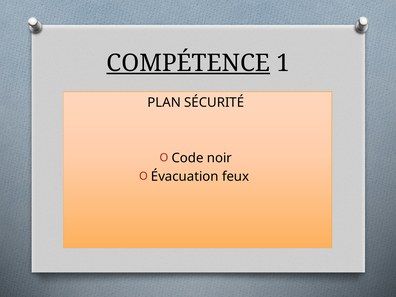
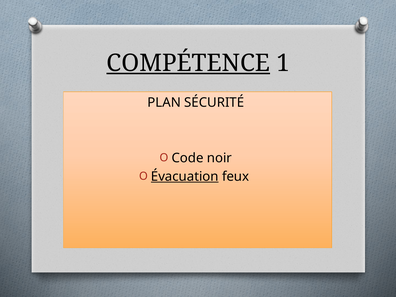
Évacuation underline: none -> present
